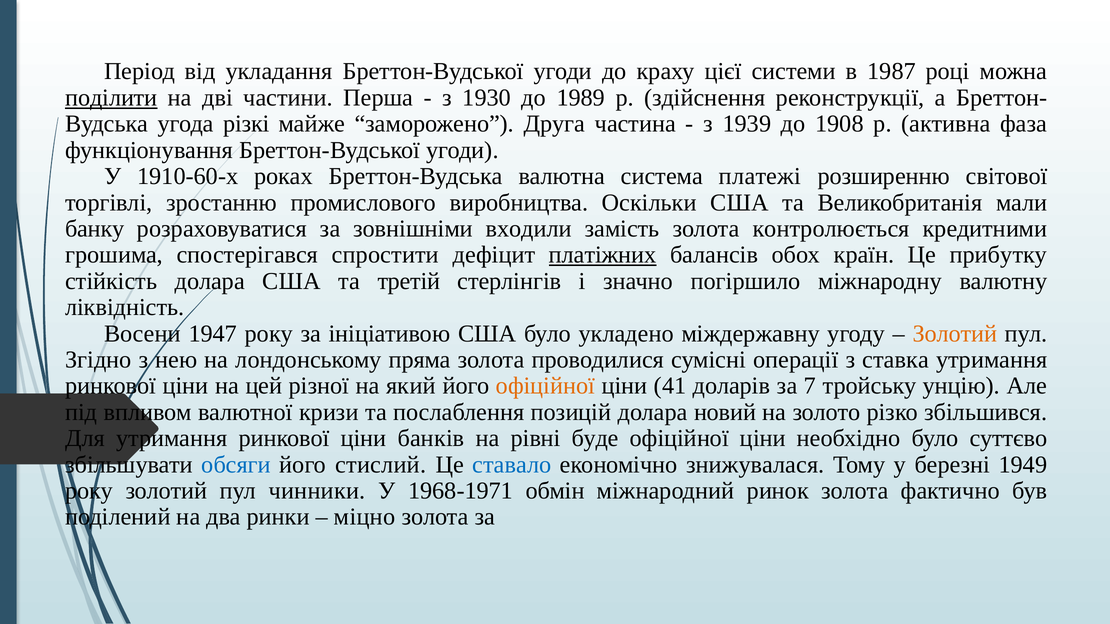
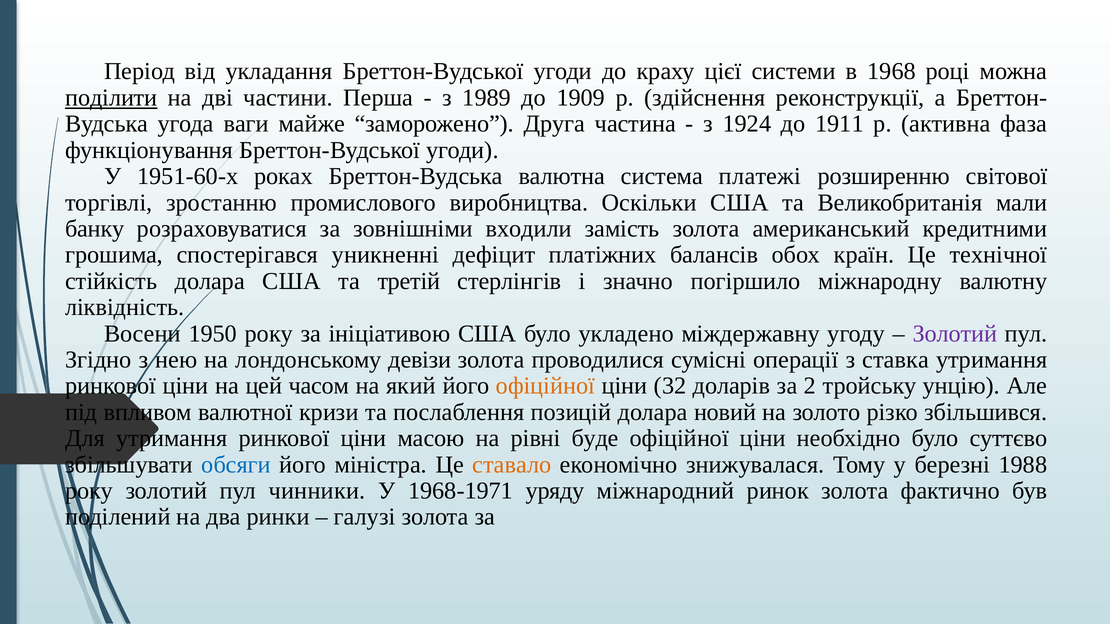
1987: 1987 -> 1968
1930: 1930 -> 1989
1989: 1989 -> 1909
різкі: різкі -> ваги
1939: 1939 -> 1924
1908: 1908 -> 1911
1910-60-х: 1910-60-х -> 1951-60-х
контролюється: контролюється -> американський
спростити: спростити -> уникненні
платіжних underline: present -> none
прибутку: прибутку -> технічної
1947: 1947 -> 1950
Золотий at (955, 334) colour: orange -> purple
пряма: пряма -> девізи
різної: різної -> часом
41: 41 -> 32
7: 7 -> 2
банків: банків -> масою
стислий: стислий -> міністра
ставало colour: blue -> orange
1949: 1949 -> 1988
обмін: обмін -> уряду
міцно: міцно -> галузі
